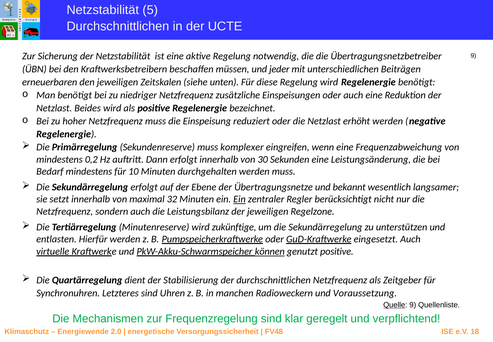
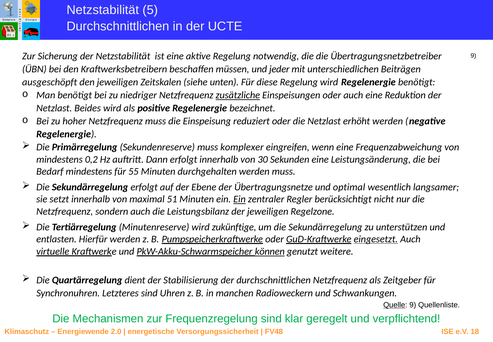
erneuerbaren: erneuerbaren -> ausgeschöpft
zusätzliche underline: none -> present
10: 10 -> 55
bekannt: bekannt -> optimal
32: 32 -> 51
eingesetzt underline: none -> present
genutzt positive: positive -> weitere
Voraussetzung: Voraussetzung -> Schwankungen
